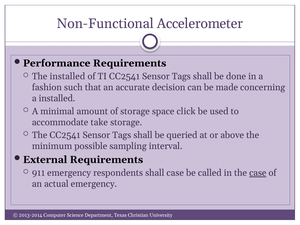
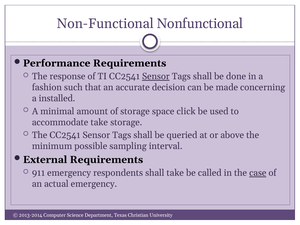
Accelerometer: Accelerometer -> Nonfunctional
The installed: installed -> response
Sensor at (156, 76) underline: none -> present
shall case: case -> take
